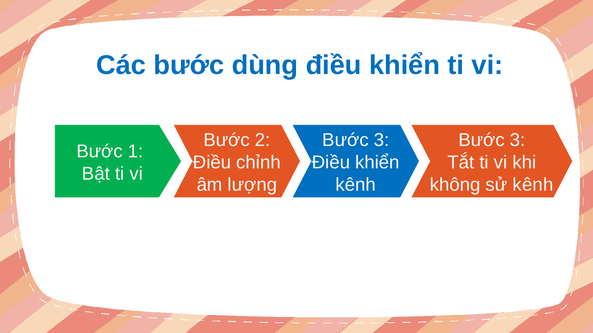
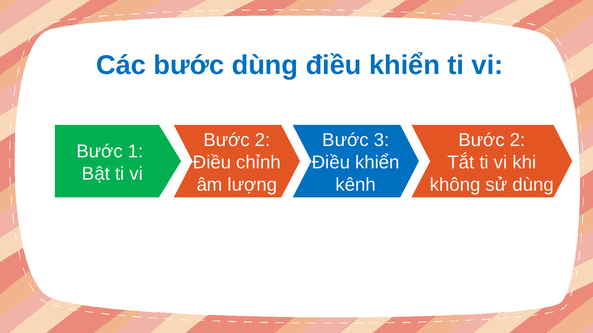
3 at (518, 140): 3 -> 2
sử kênh: kênh -> dùng
